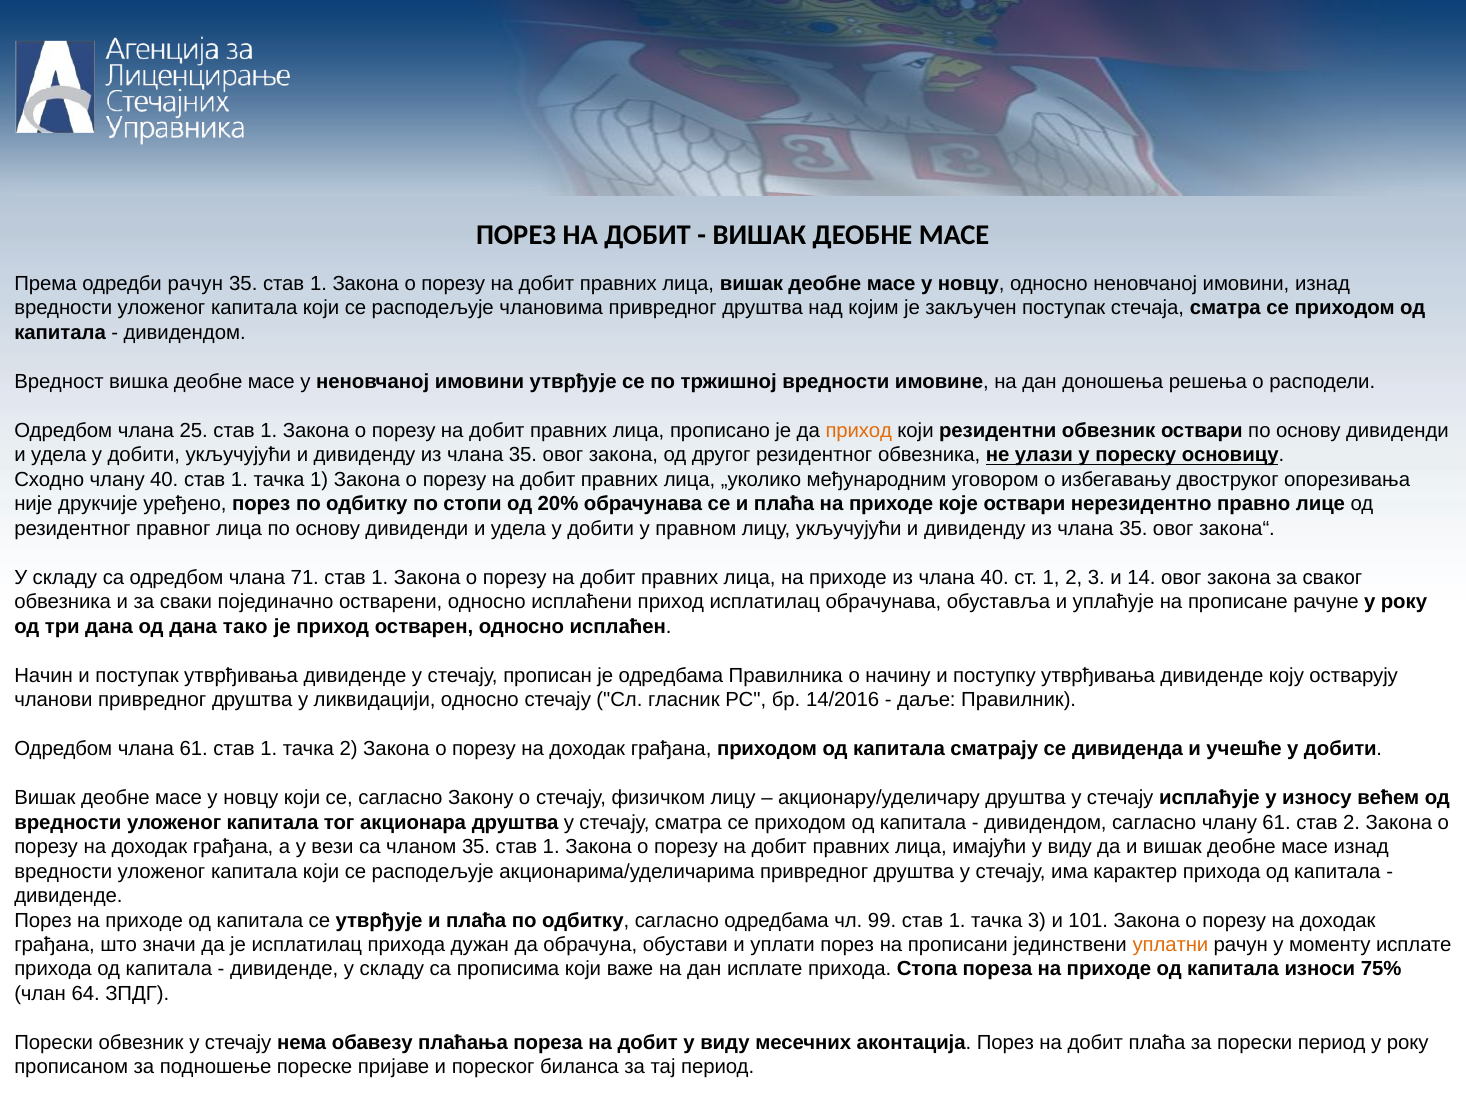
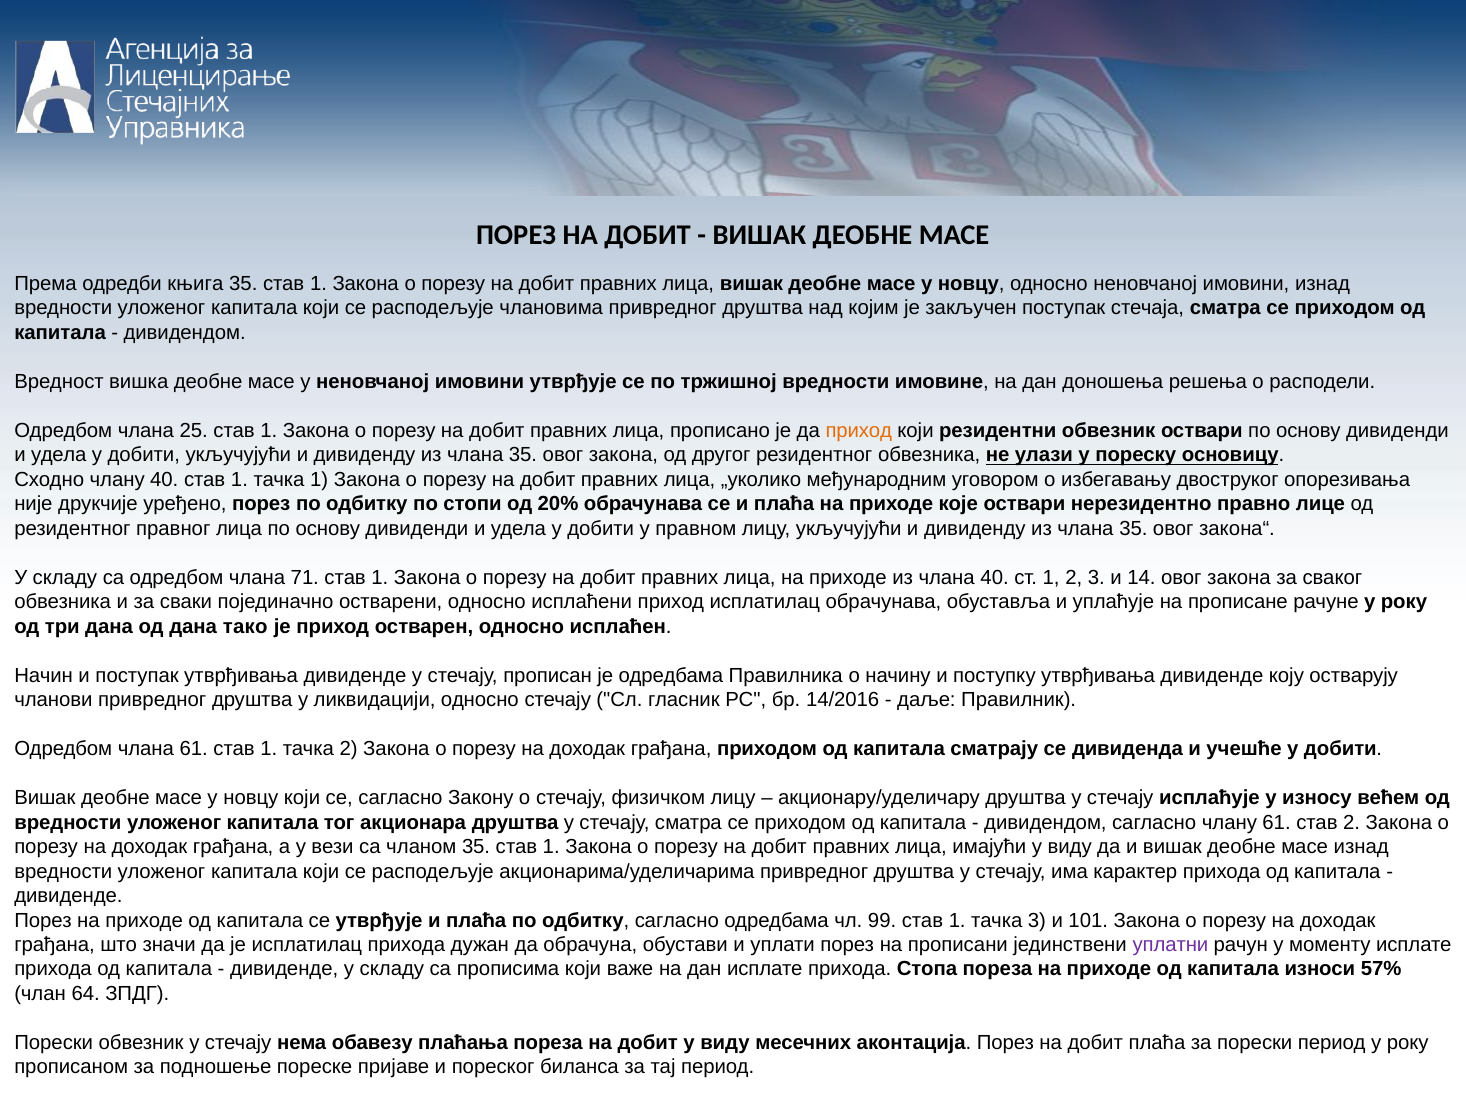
одредби рачун: рачун -> књига
уплатни colour: orange -> purple
75%: 75% -> 57%
